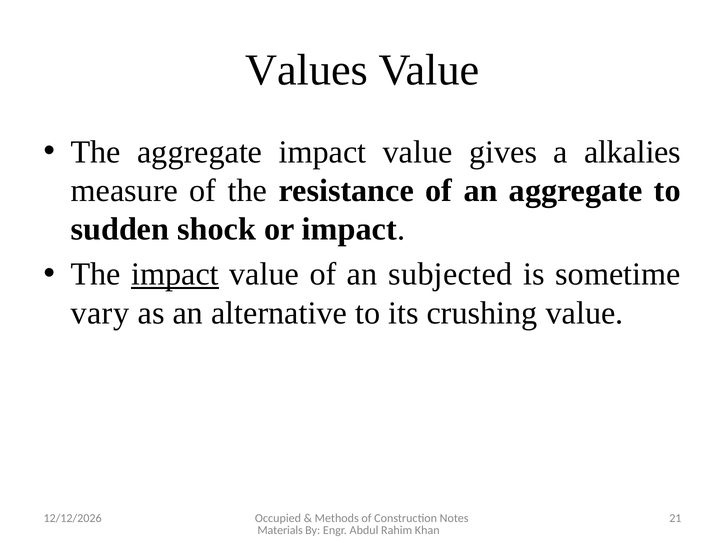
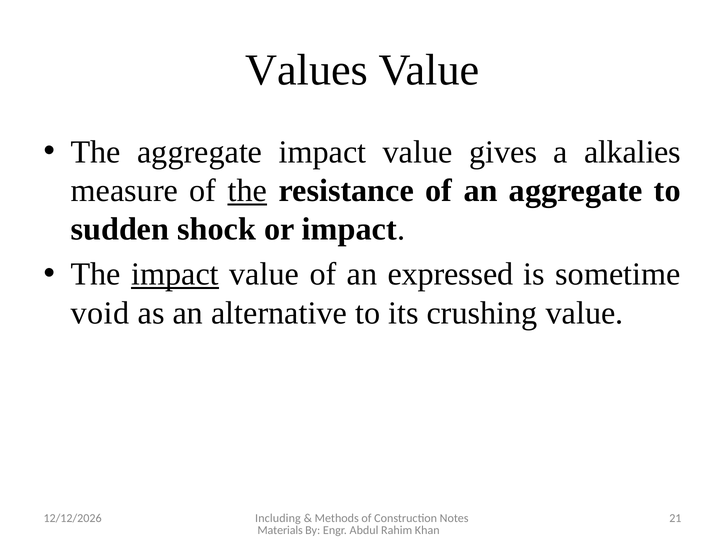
the at (247, 191) underline: none -> present
subjected: subjected -> expressed
vary: vary -> void
Occupied: Occupied -> Including
